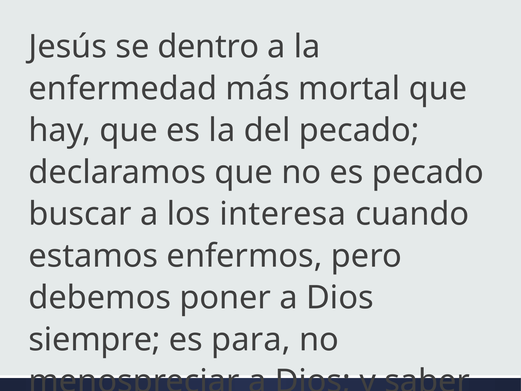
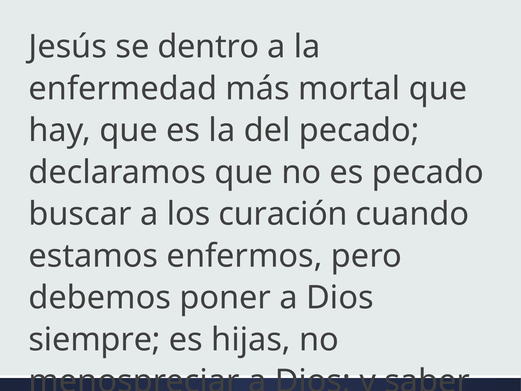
interesa: interesa -> curación
es para: para -> hijas
